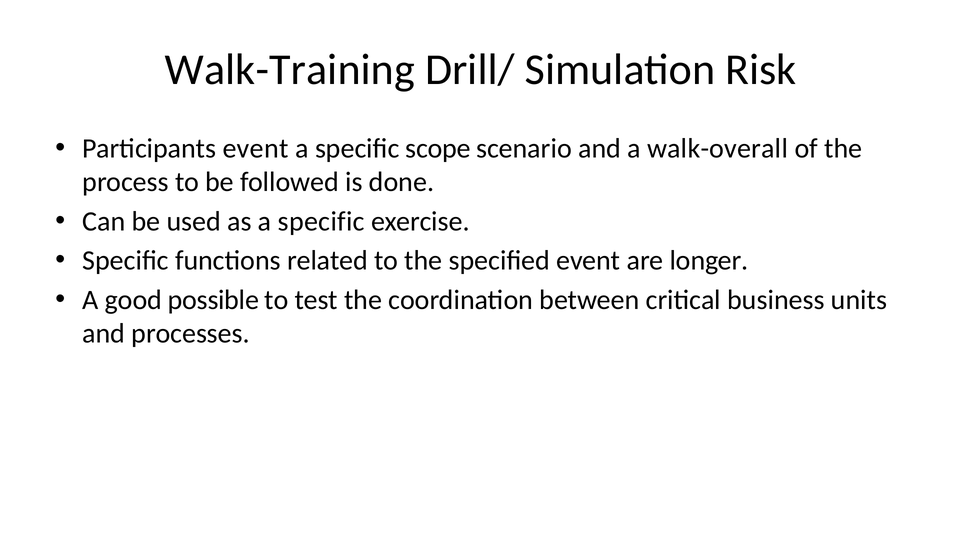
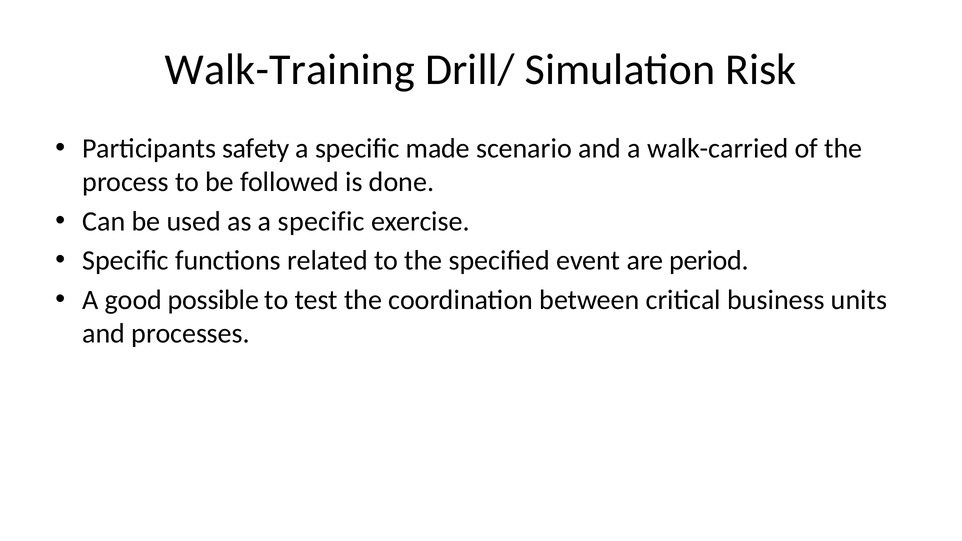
Participants event: event -> safety
scope: scope -> made
walk-overall: walk-overall -> walk-carried
longer: longer -> period
